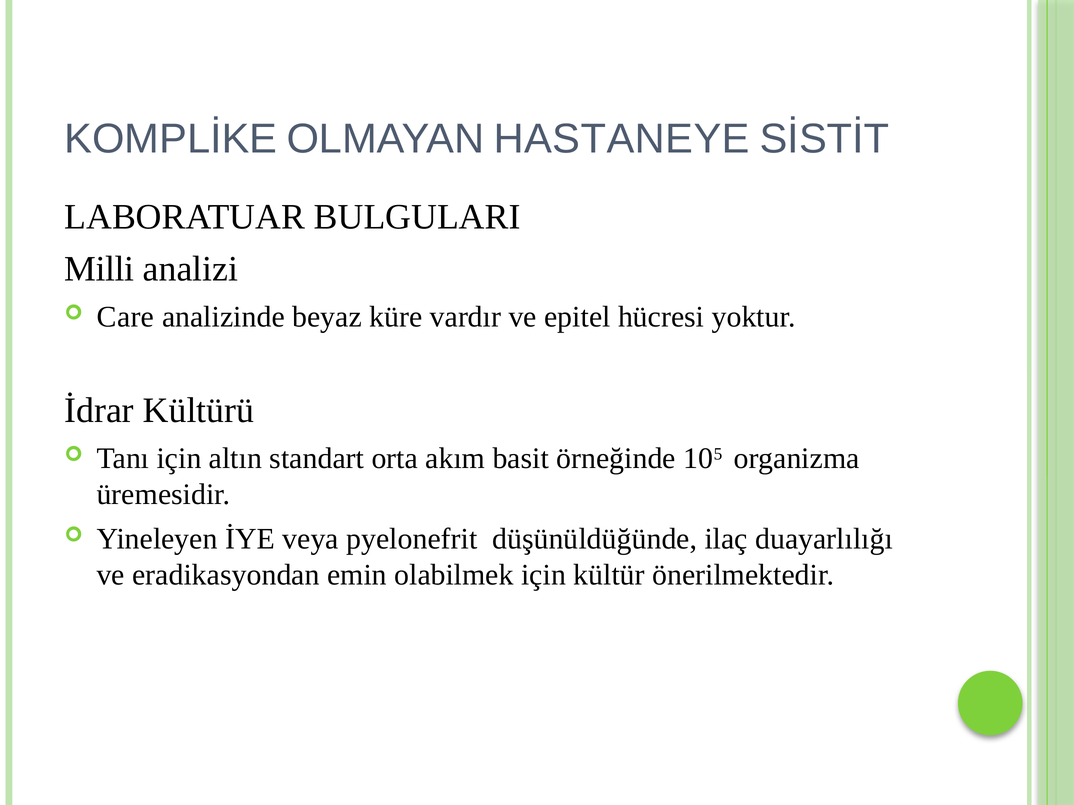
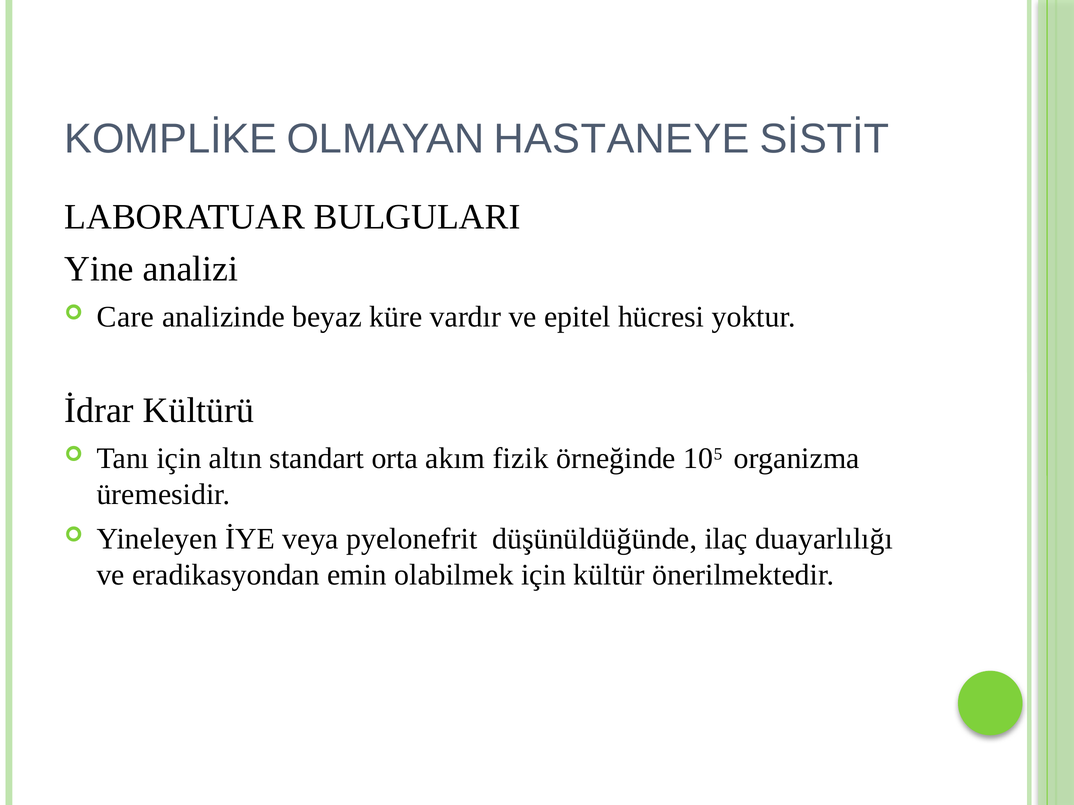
Milli: Milli -> Yine
basit: basit -> fizik
